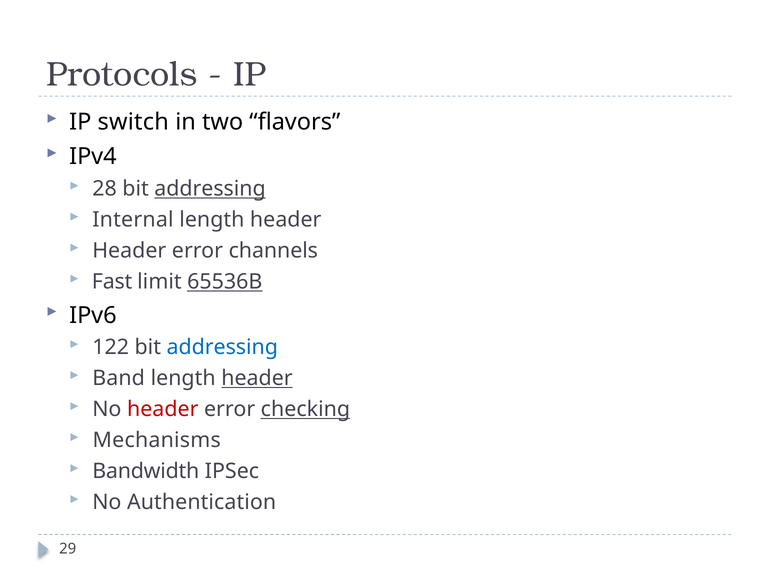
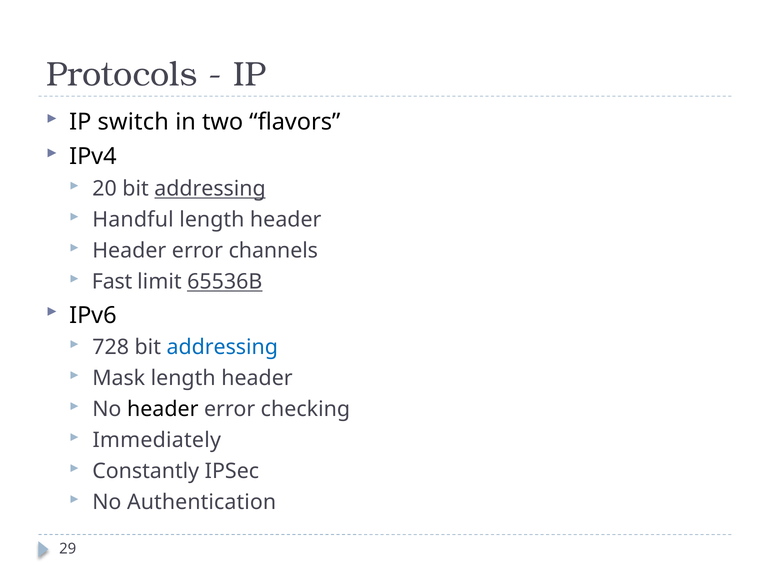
28: 28 -> 20
Internal: Internal -> Handful
122: 122 -> 728
Band: Band -> Mask
header at (257, 379) underline: present -> none
header at (163, 410) colour: red -> black
checking underline: present -> none
Mechanisms: Mechanisms -> Immediately
Bandwidth: Bandwidth -> Constantly
